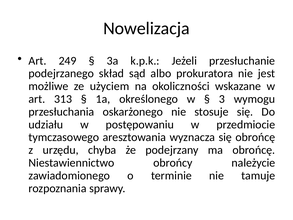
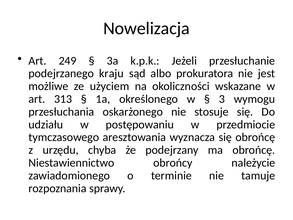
skład: skład -> kraju
